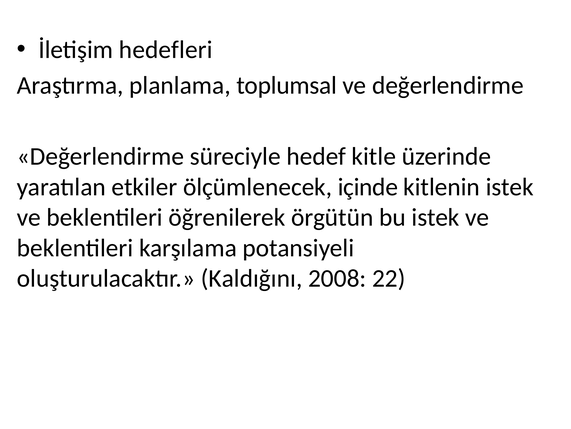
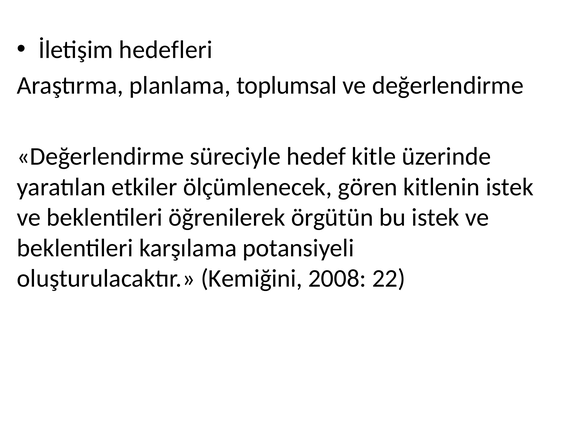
içinde: içinde -> gören
Kaldığını: Kaldığını -> Kemiğini
